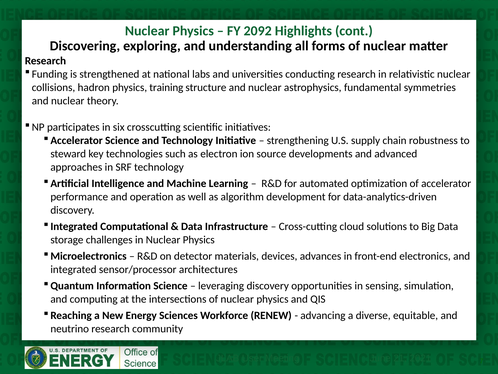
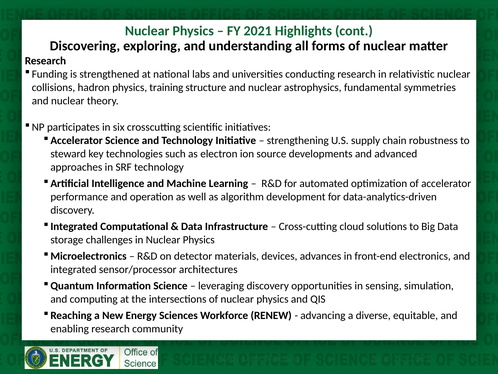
FY 2092: 2092 -> 2021
neutrino: neutrino -> enabling
